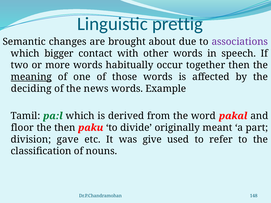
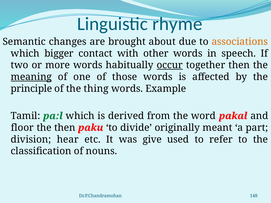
prettig: prettig -> rhyme
associations colour: purple -> orange
occur underline: none -> present
deciding: deciding -> principle
news: news -> thing
gave: gave -> hear
